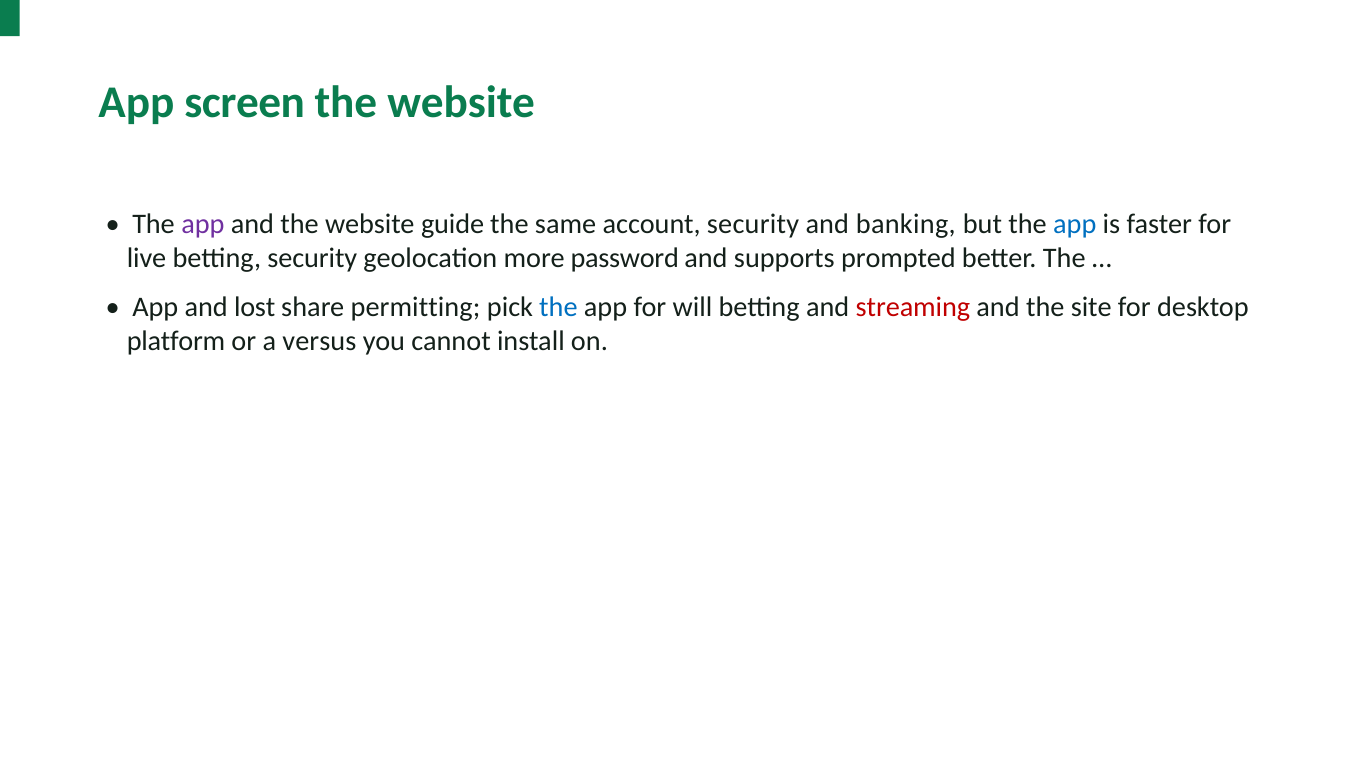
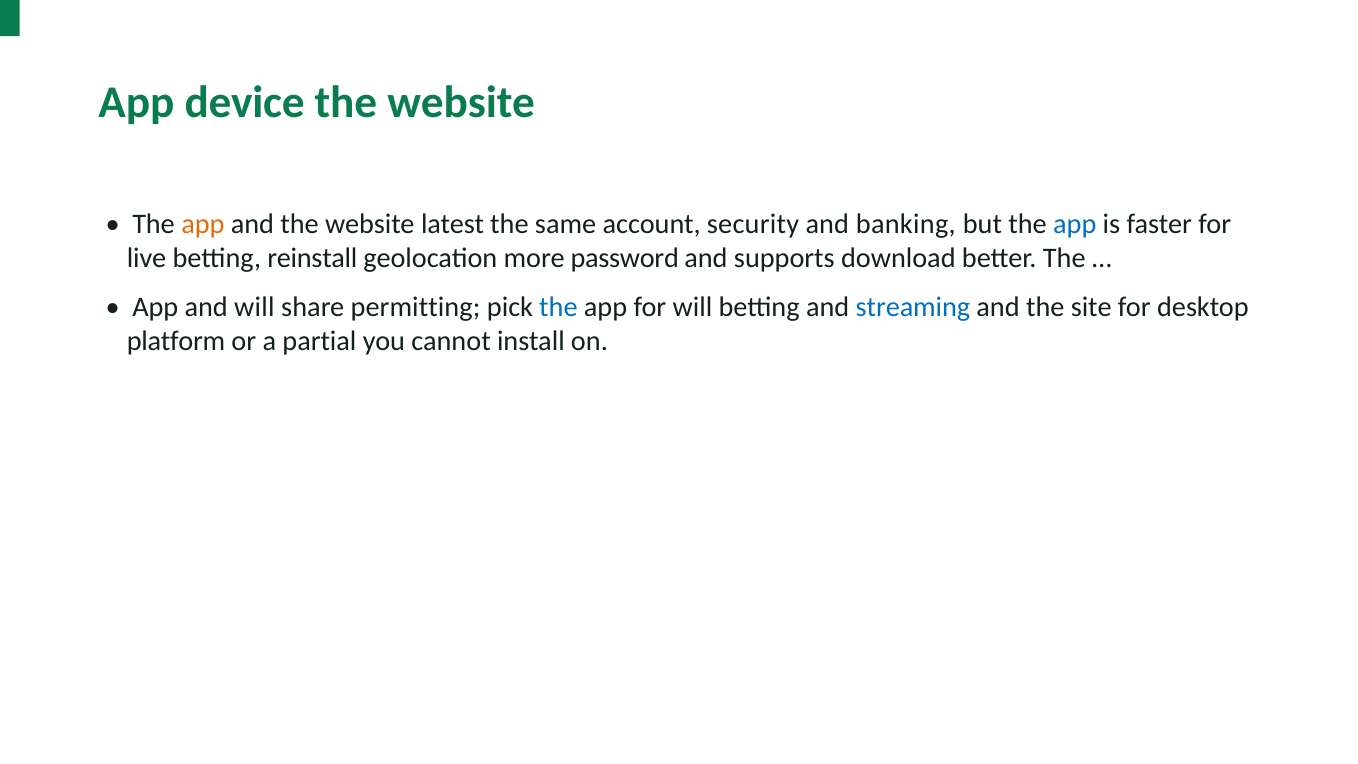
screen: screen -> device
app at (203, 224) colour: purple -> orange
guide: guide -> latest
betting security: security -> reinstall
prompted: prompted -> download
and lost: lost -> will
streaming colour: red -> blue
versus: versus -> partial
